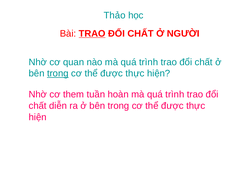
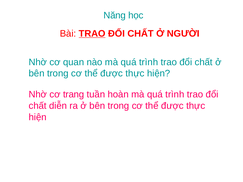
Thảo: Thảo -> Năng
trong at (58, 74) underline: present -> none
them: them -> trang
